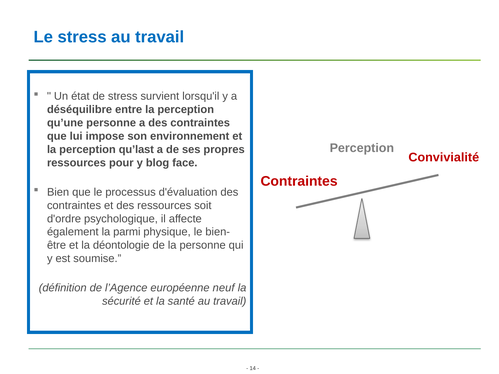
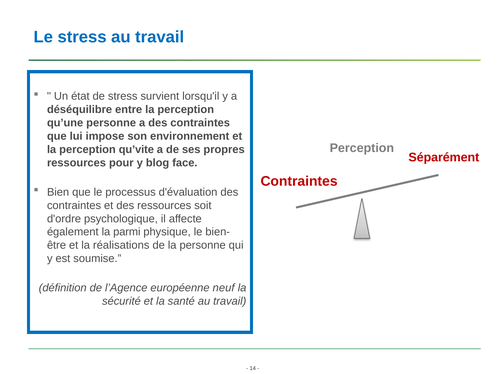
qu’last: qu’last -> qu’vite
Convivialité: Convivialité -> Séparément
déontologie: déontologie -> réalisations
